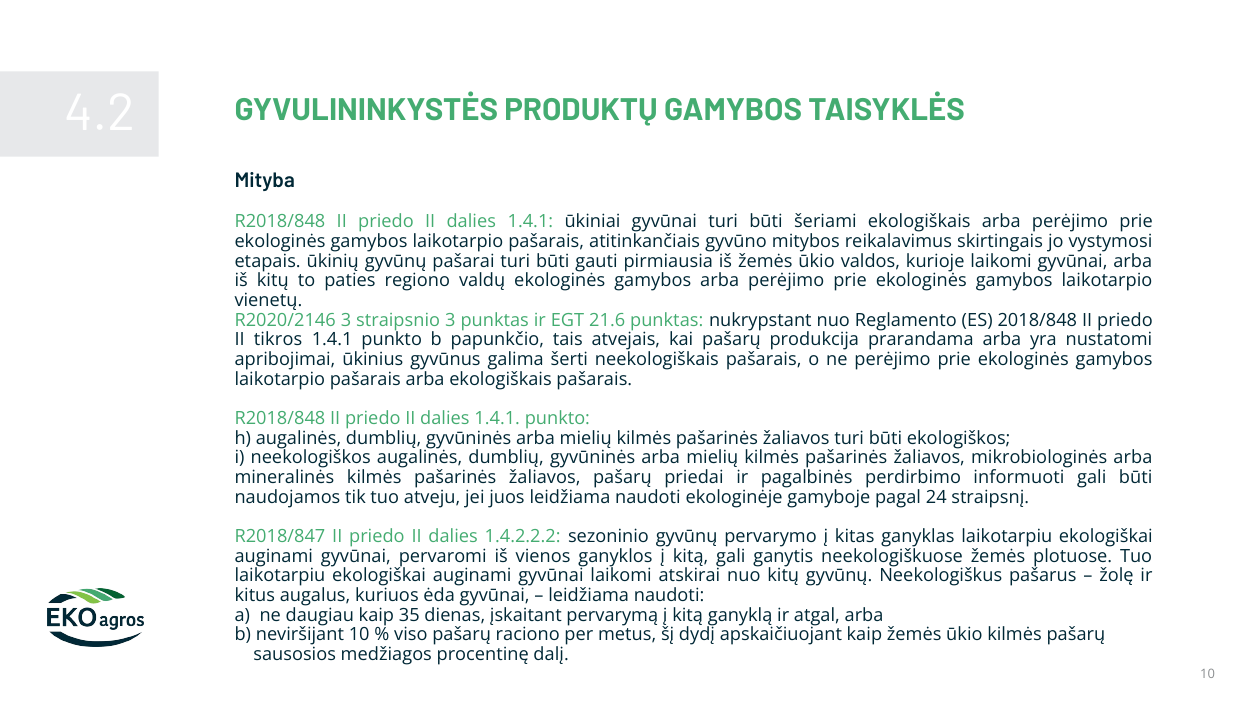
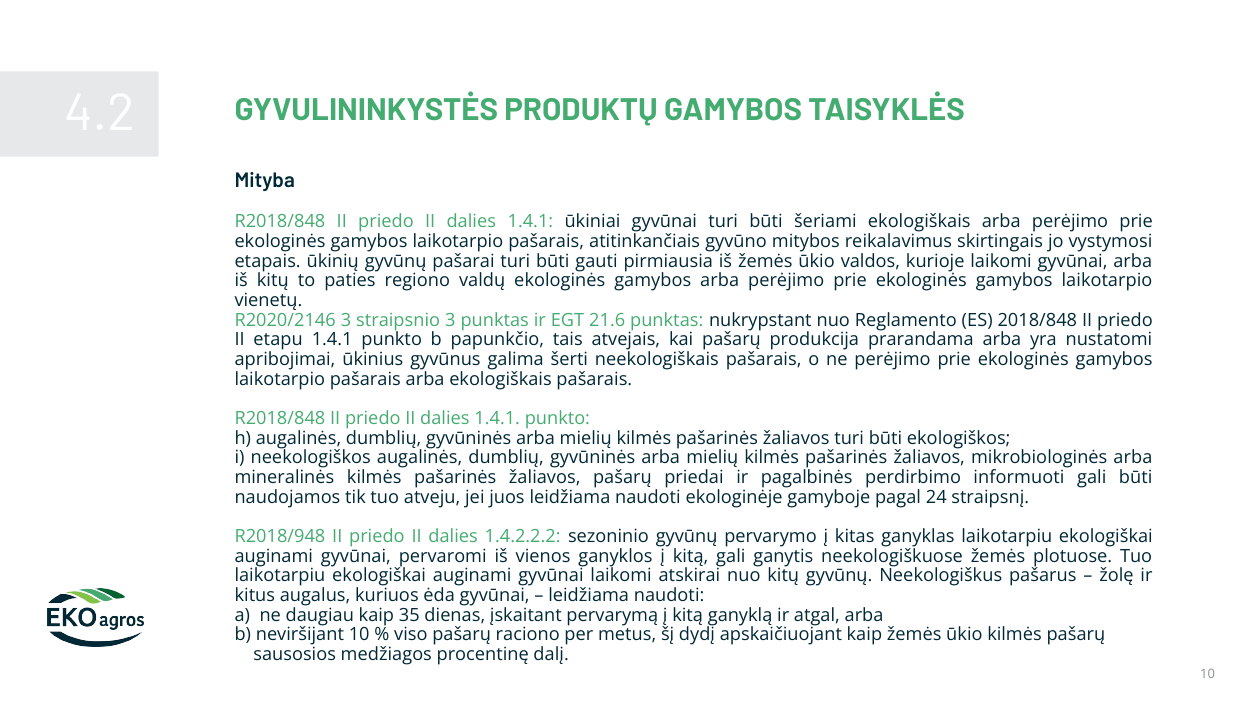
tikros: tikros -> etapu
R2018/847: R2018/847 -> R2018/948
